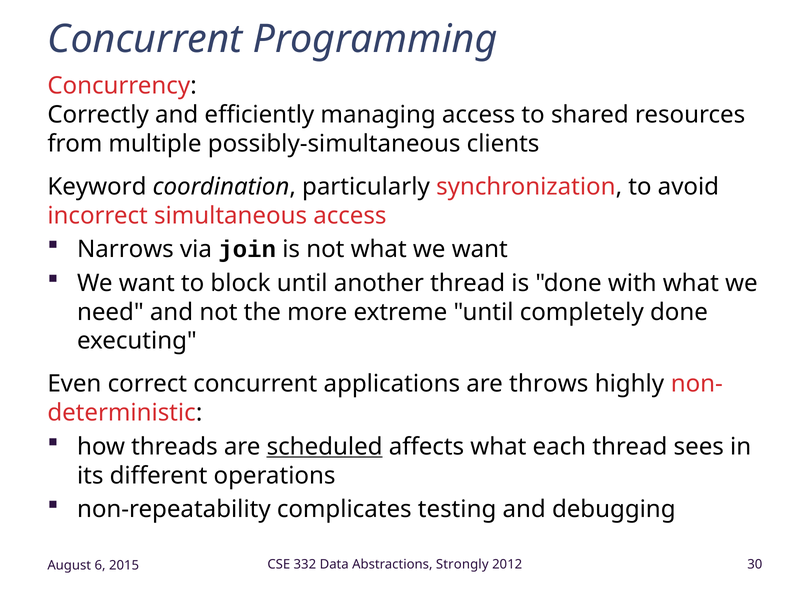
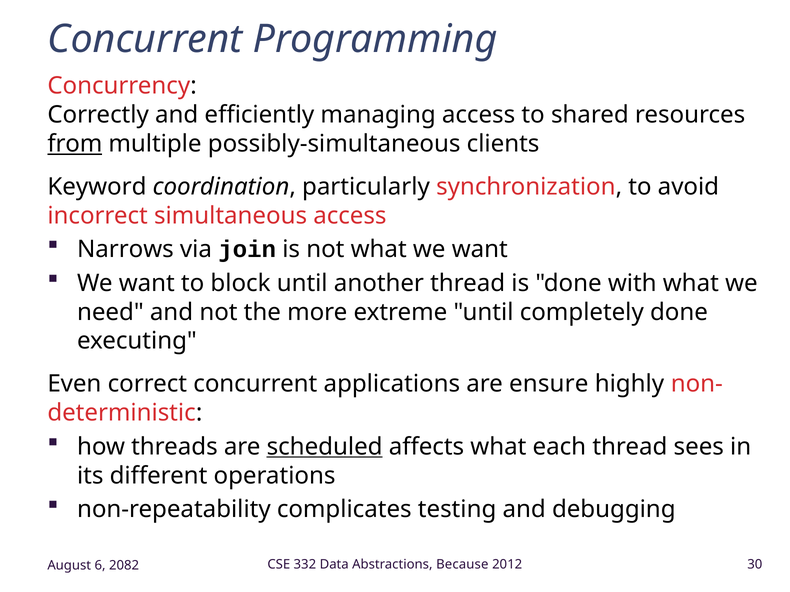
from underline: none -> present
throws: throws -> ensure
Strongly: Strongly -> Because
2015: 2015 -> 2082
